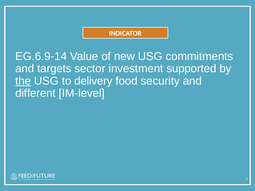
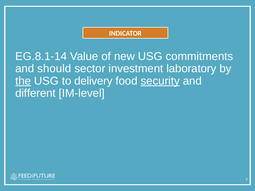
EG.6.9-14: EG.6.9-14 -> EG.8.1-14
targets: targets -> should
supported: supported -> laboratory
security underline: none -> present
